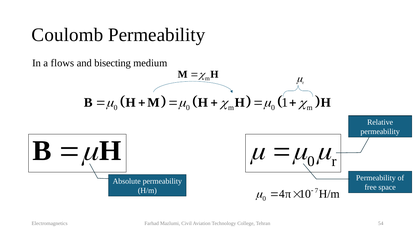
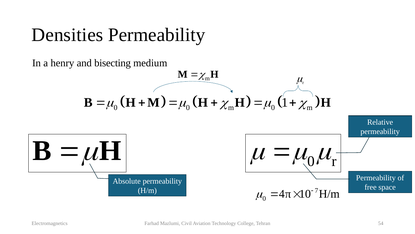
Coulomb: Coulomb -> Densities
flows: flows -> henry
